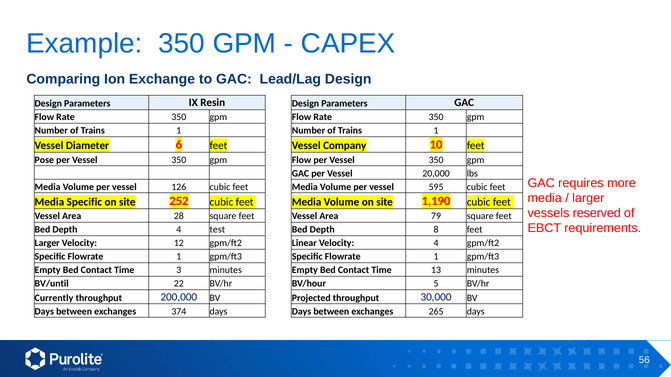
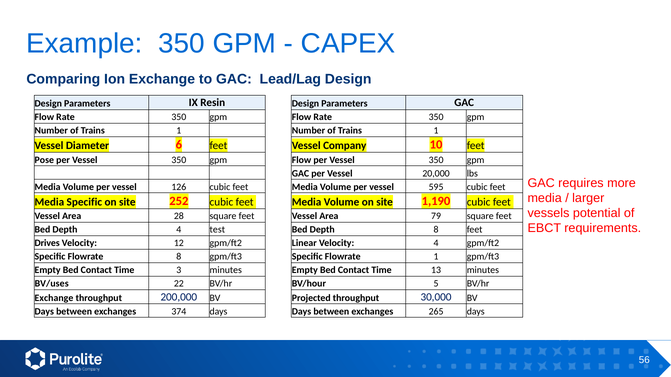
reserved: reserved -> potential
Larger at (47, 243): Larger -> Drives
1 at (179, 257): 1 -> 8
BV/until: BV/until -> BV/uses
Currently at (54, 298): Currently -> Exchange
